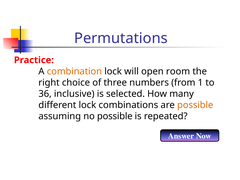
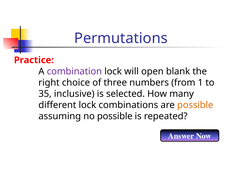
combination colour: orange -> purple
room: room -> blank
36: 36 -> 35
